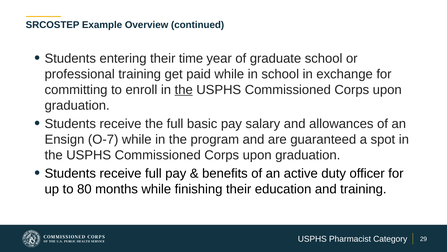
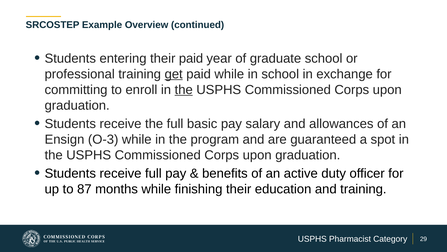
their time: time -> paid
get underline: none -> present
O-7: O-7 -> O-3
80: 80 -> 87
